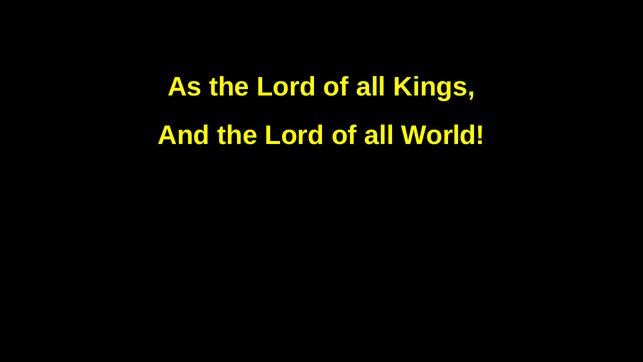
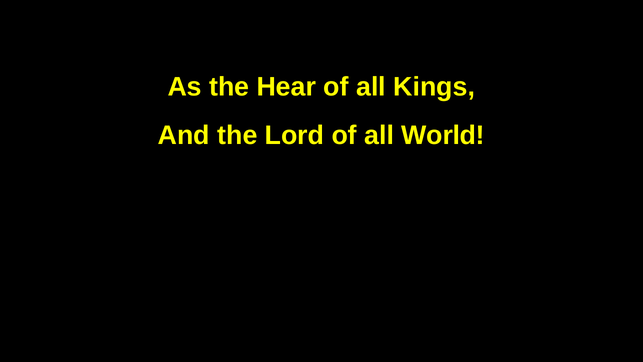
As the Lord: Lord -> Hear
